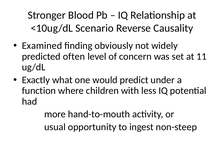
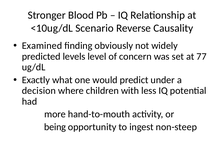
often: often -> levels
11: 11 -> 77
function: function -> decision
usual: usual -> being
